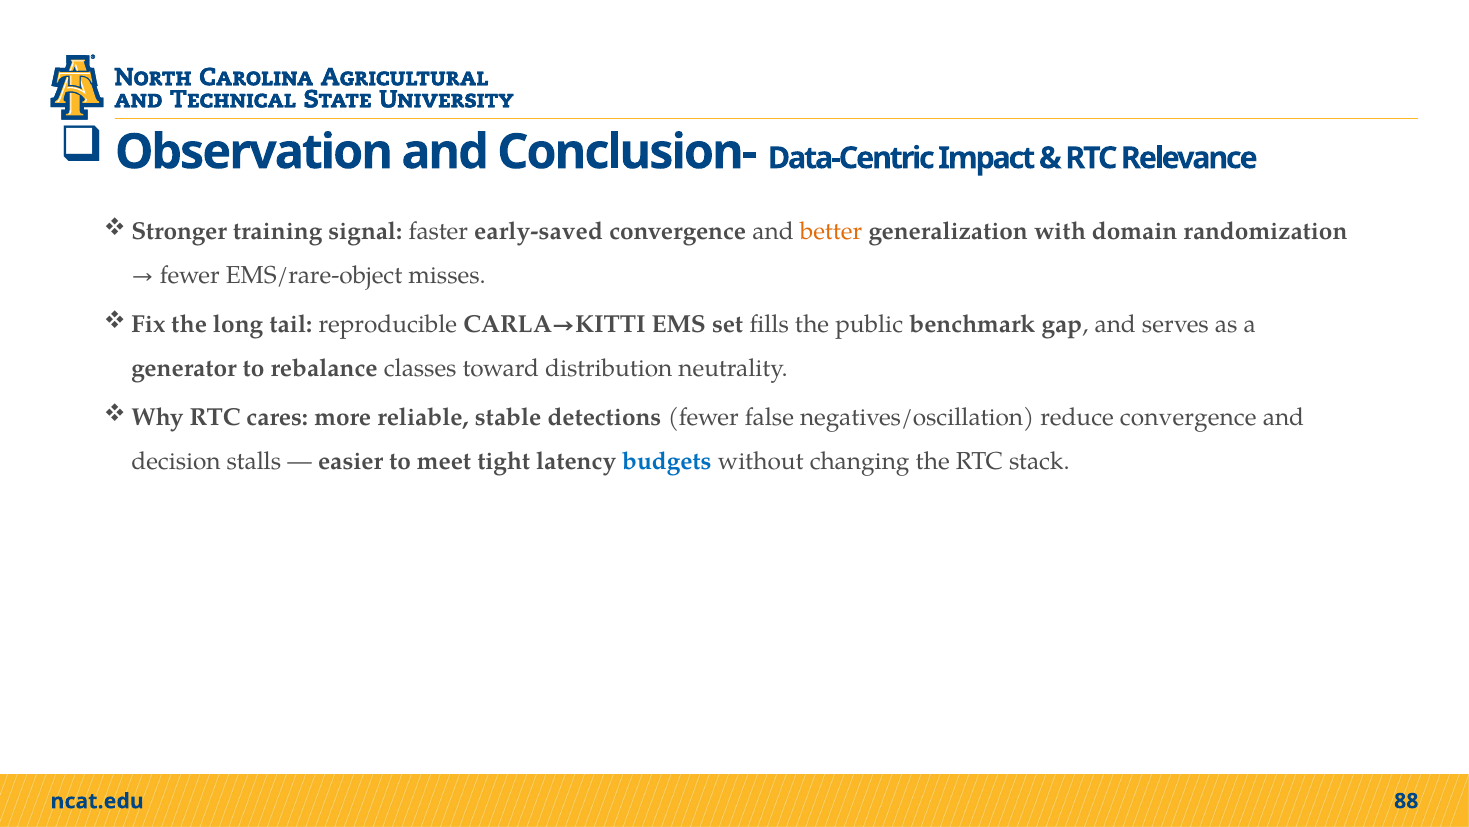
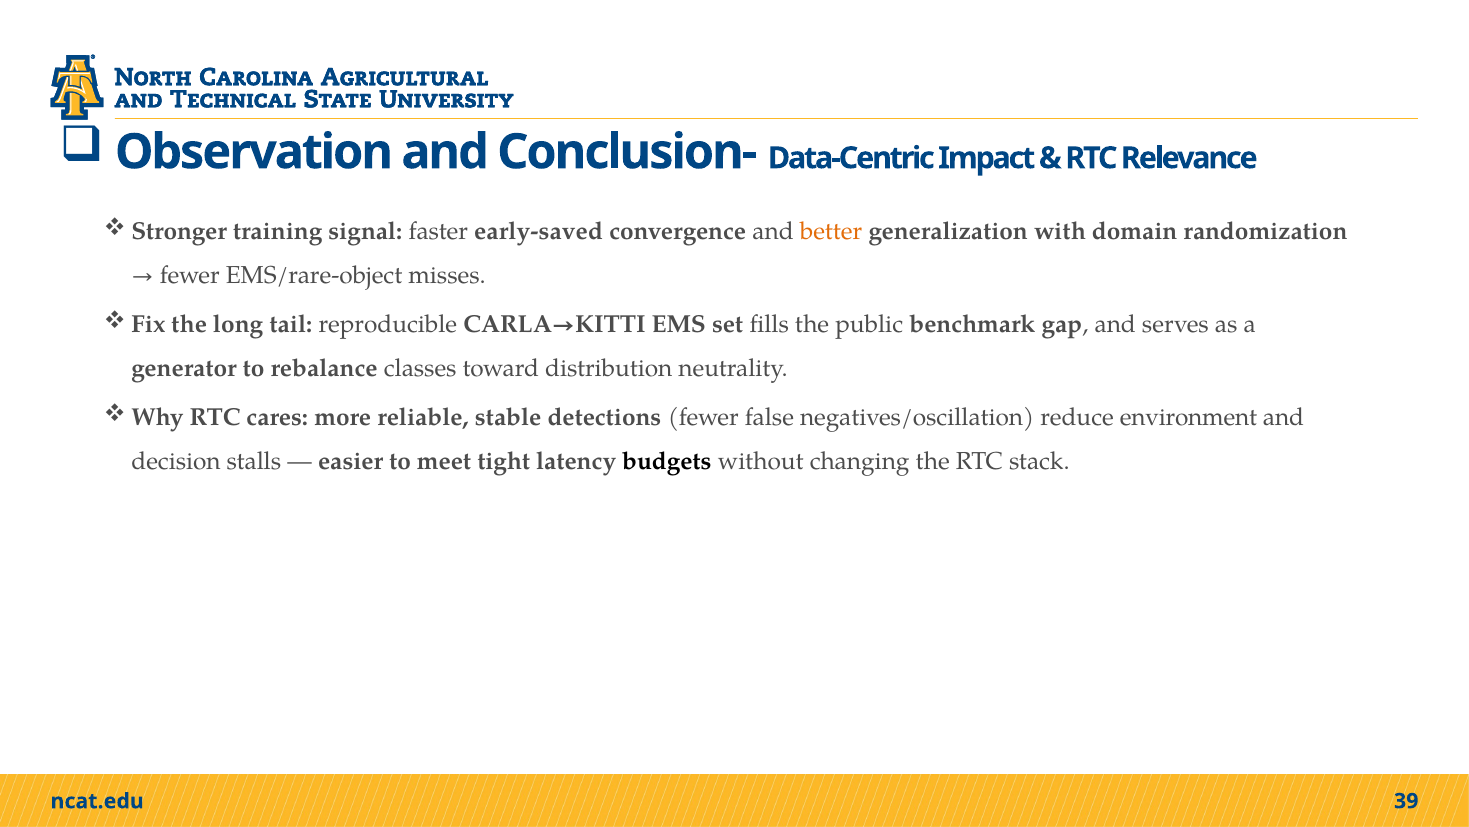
reduce convergence: convergence -> environment
budgets colour: blue -> black
88: 88 -> 39
